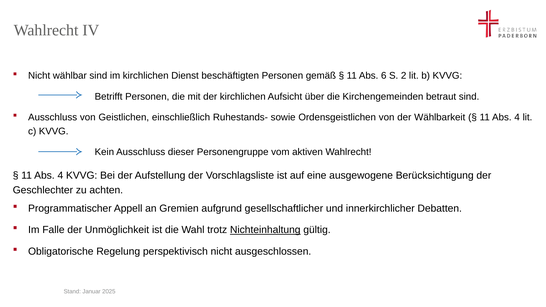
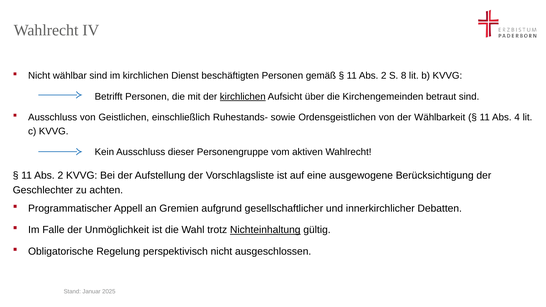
6 at (384, 76): 6 -> 2
2: 2 -> 8
kirchlichen at (243, 97) underline: none -> present
4 at (60, 176): 4 -> 2
